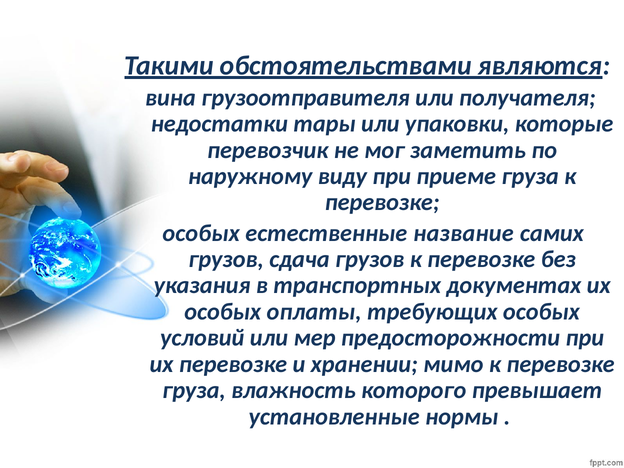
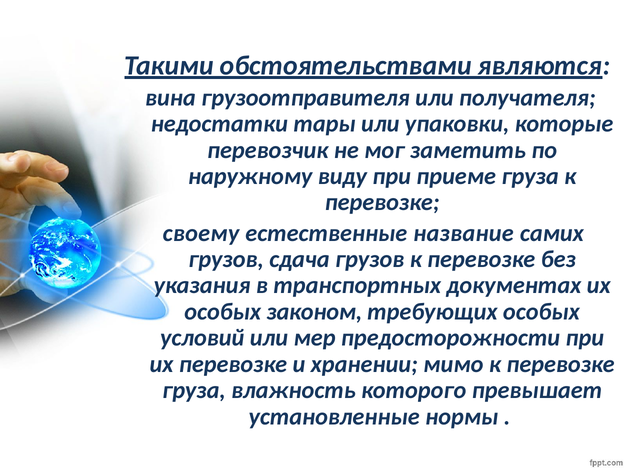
особых at (201, 233): особых -> своему
оплаты: оплаты -> законом
